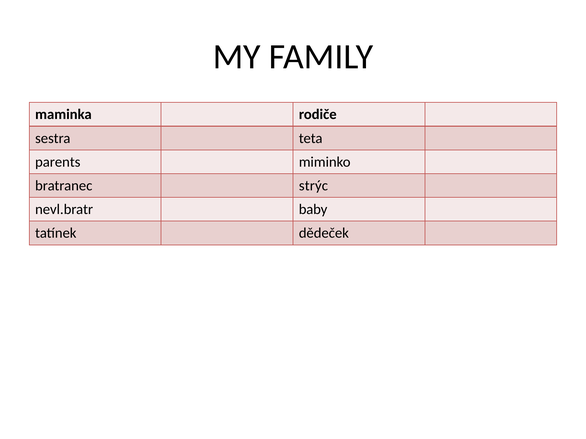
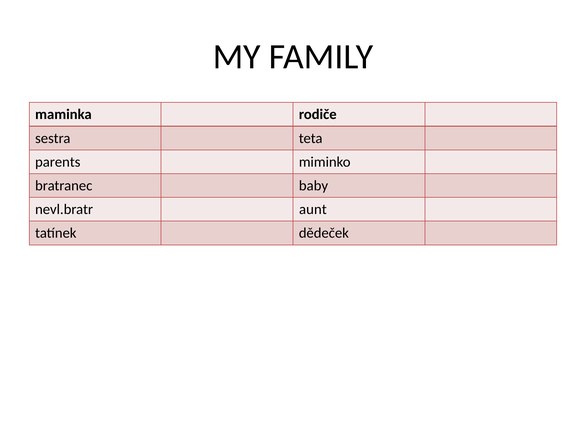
strýc: strýc -> baby
baby: baby -> aunt
